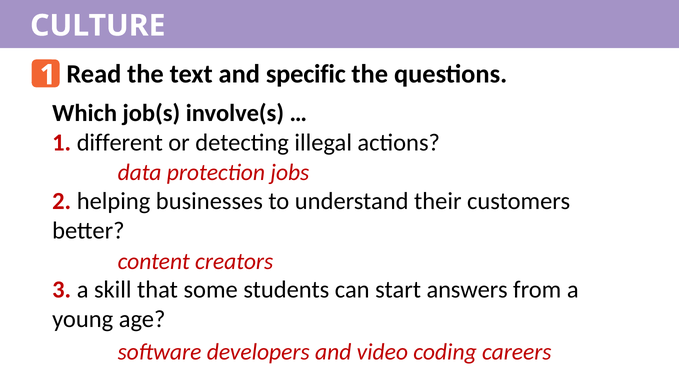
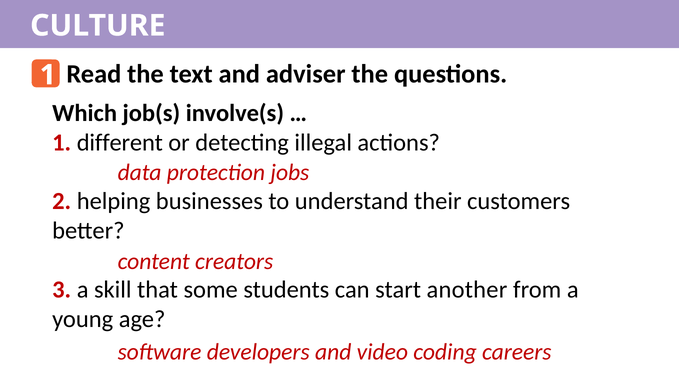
specific: specific -> adviser
answers: answers -> another
